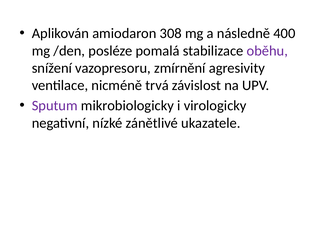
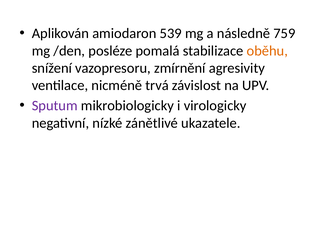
308: 308 -> 539
400: 400 -> 759
oběhu colour: purple -> orange
